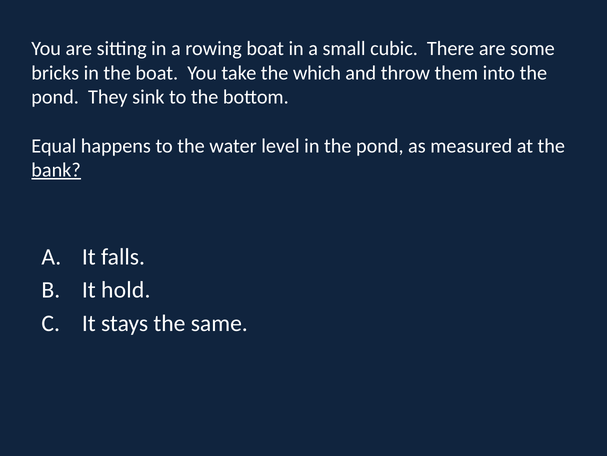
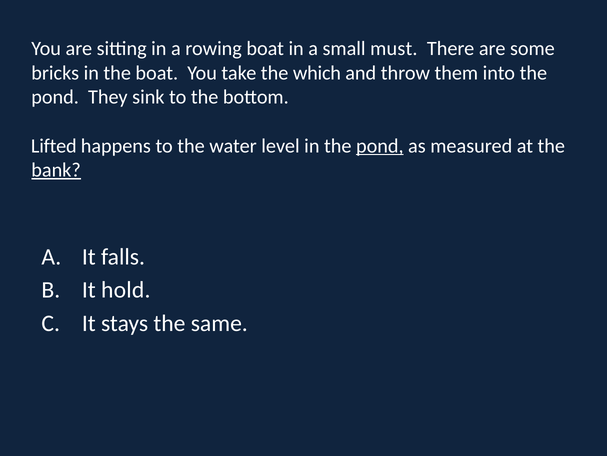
cubic: cubic -> must
Equal: Equal -> Lifted
pond at (380, 146) underline: none -> present
